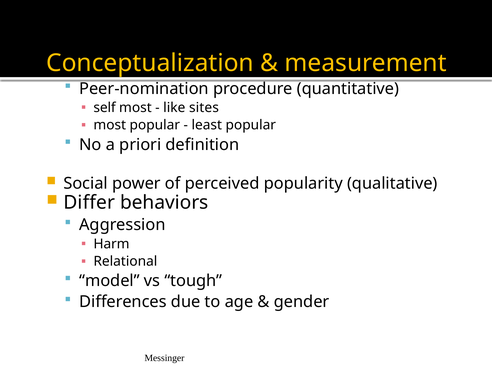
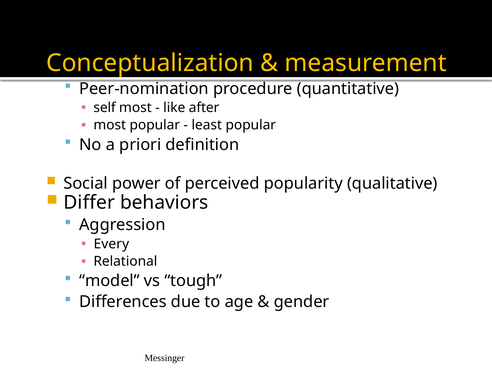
sites: sites -> after
Harm: Harm -> Every
